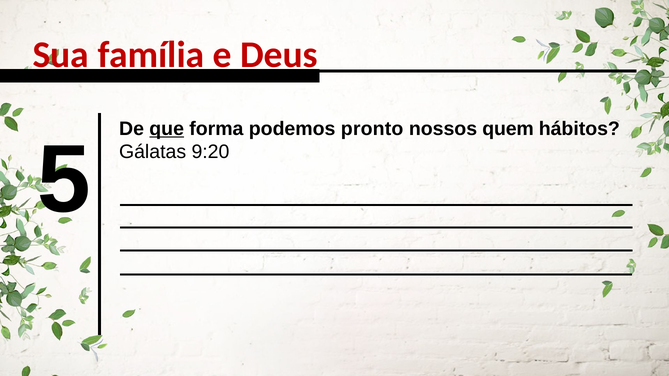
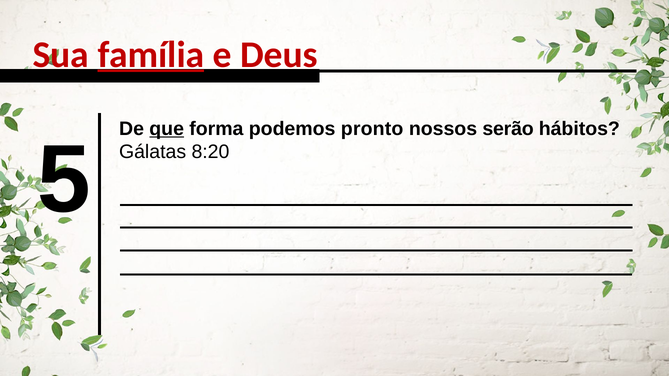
família underline: none -> present
quem: quem -> serão
9:20: 9:20 -> 8:20
